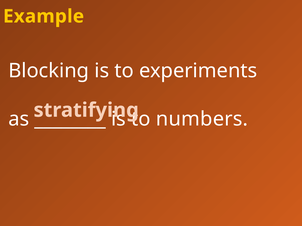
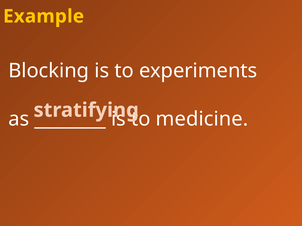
numbers: numbers -> medicine
